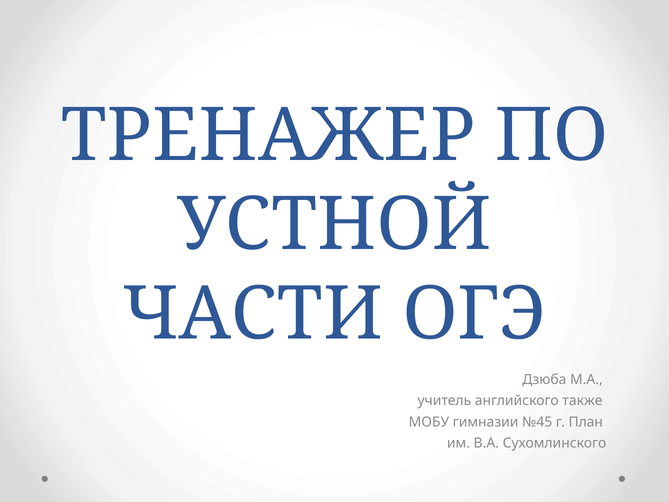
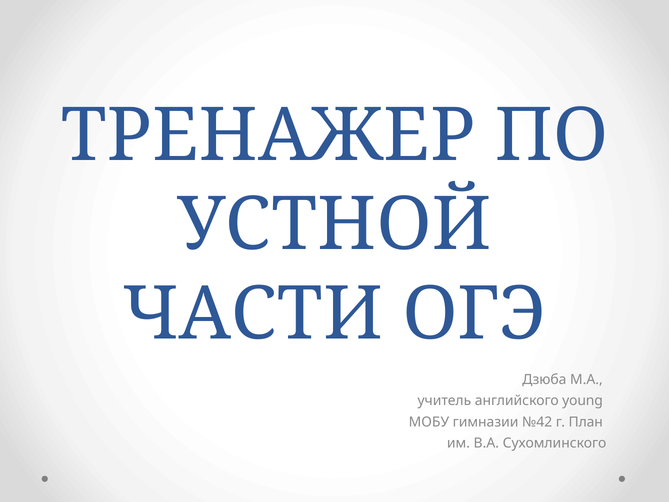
также: также -> young
№45: №45 -> №42
